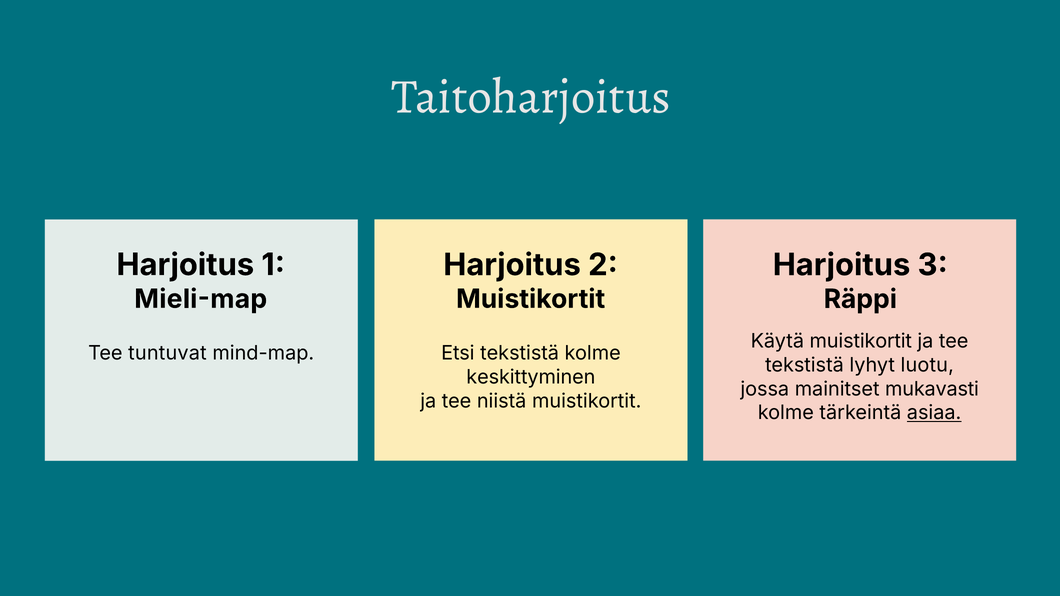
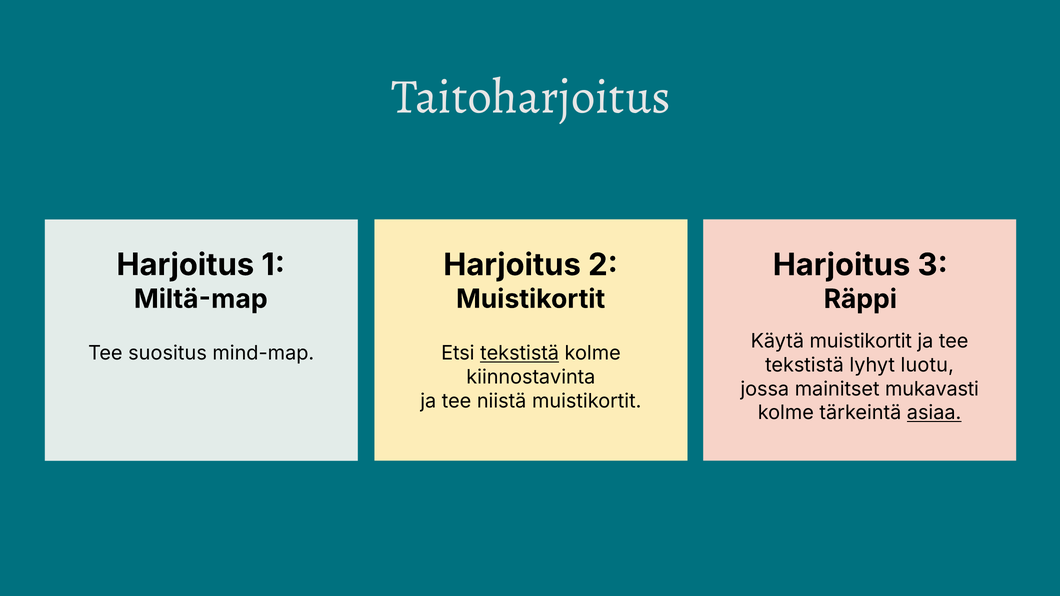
Mieli-map: Mieli-map -> Miltä-map
tuntuvat: tuntuvat -> suositus
tekstistä at (520, 353) underline: none -> present
keskittyminen: keskittyminen -> kiinnostavinta
